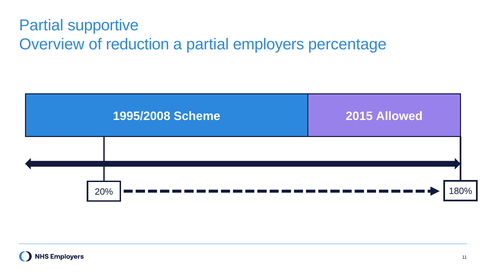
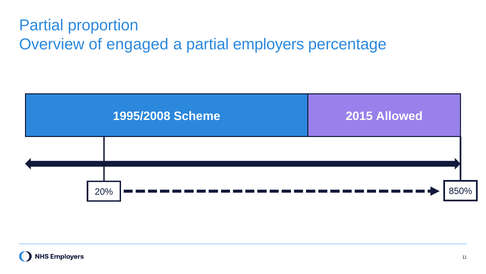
supportive: supportive -> proportion
reduction: reduction -> engaged
180%: 180% -> 850%
